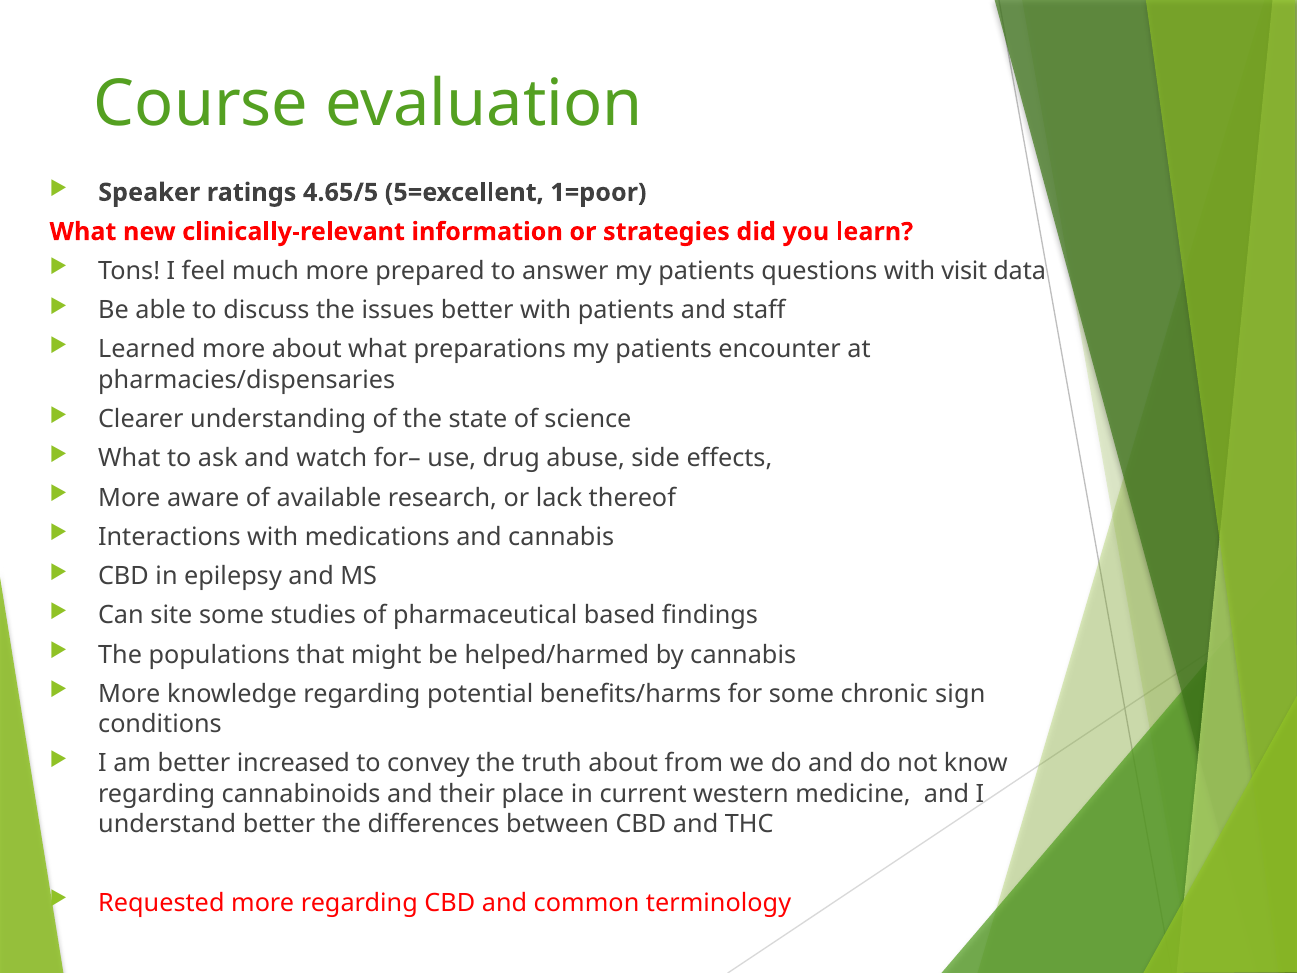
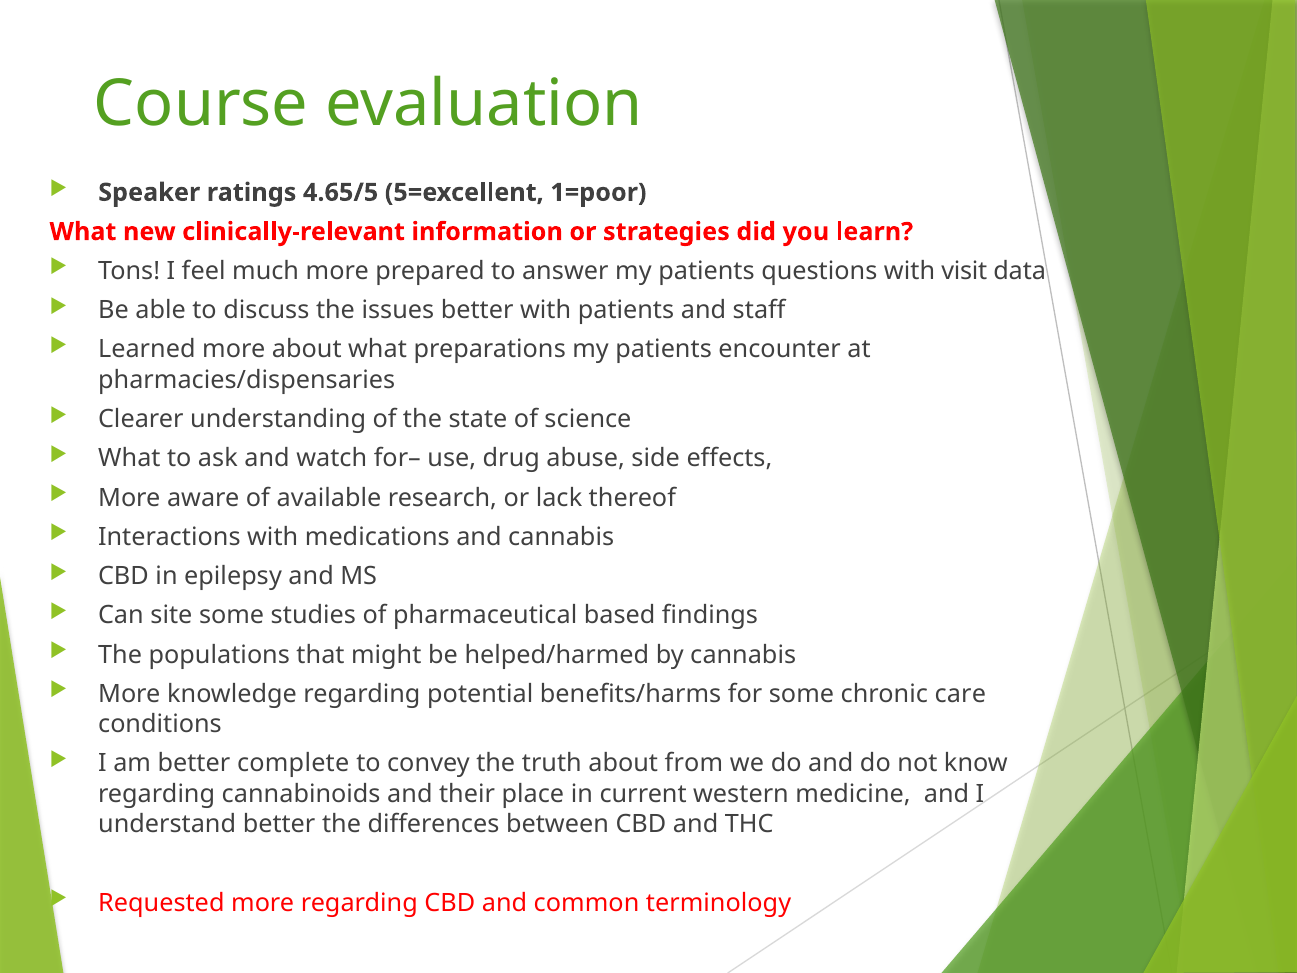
sign: sign -> care
increased: increased -> complete
